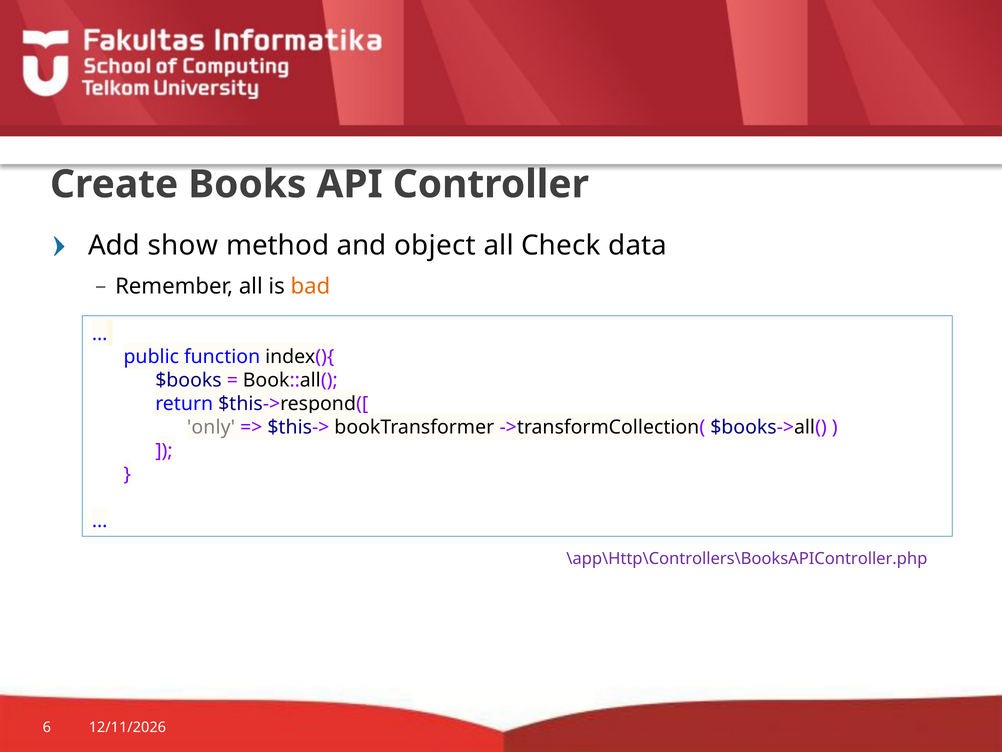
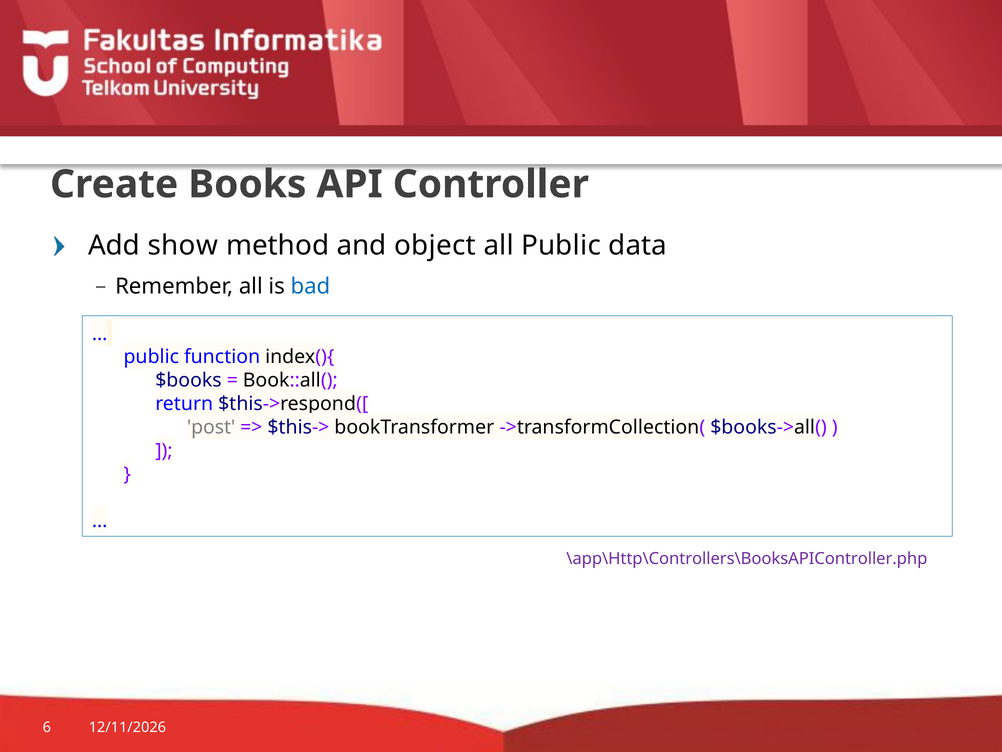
all Check: Check -> Public
bad colour: orange -> blue
only: only -> post
